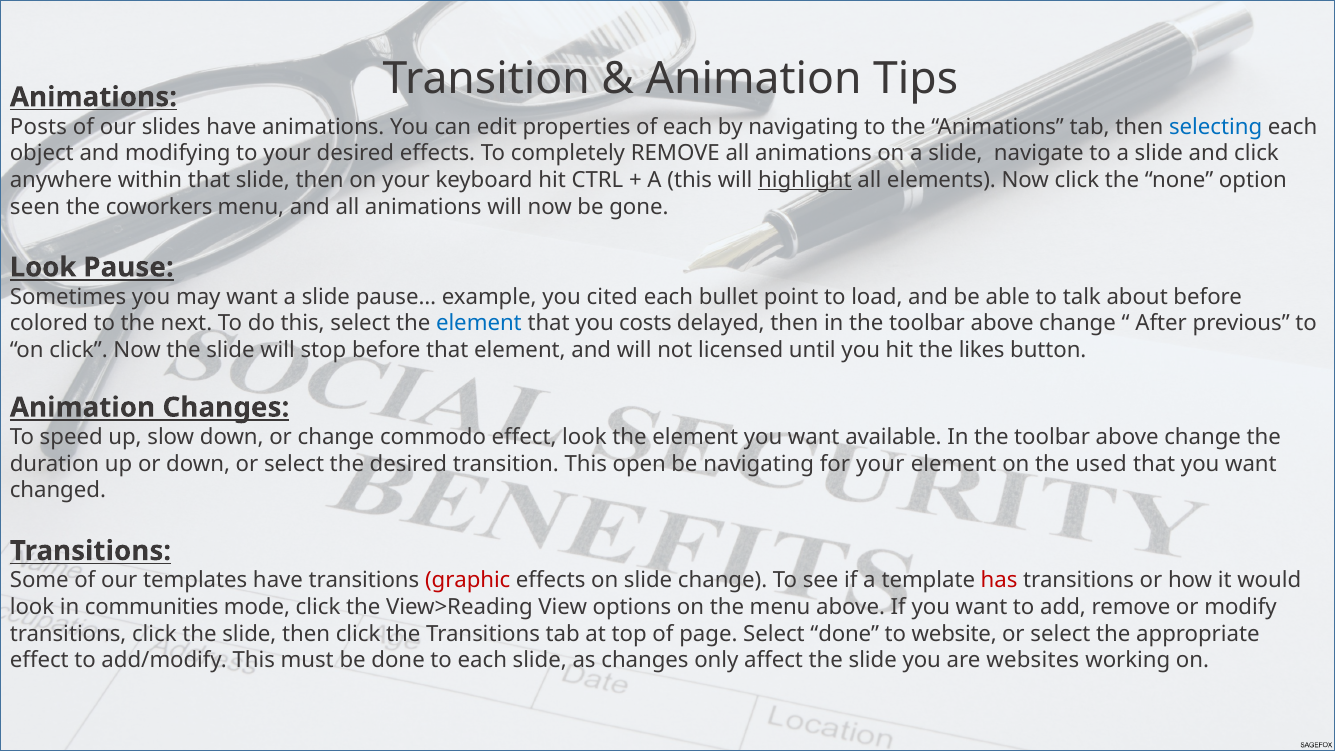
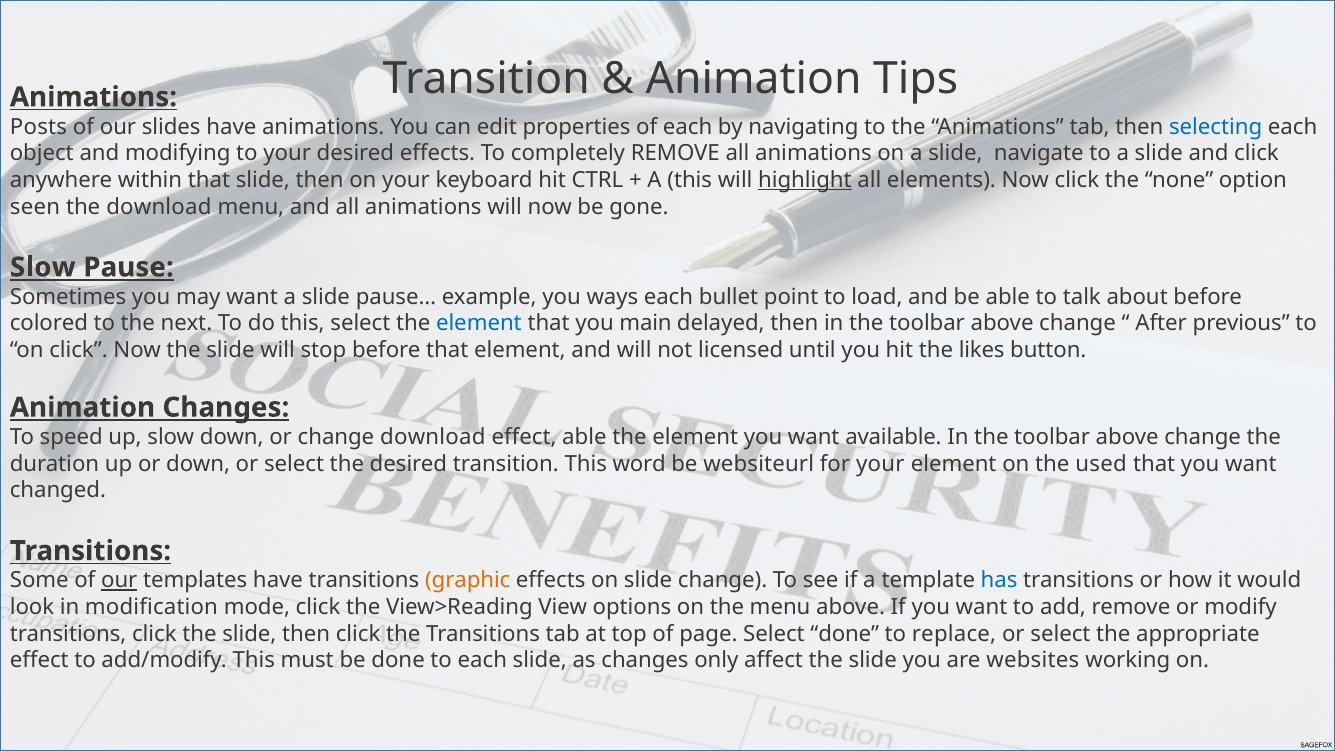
the coworkers: coworkers -> download
Look at (43, 267): Look -> Slow
cited: cited -> ways
costs: costs -> main
change commodo: commodo -> download
effect look: look -> able
open: open -> word
be navigating: navigating -> websiteurl
our at (119, 581) underline: none -> present
graphic colour: red -> orange
has colour: red -> blue
communities: communities -> modification
website: website -> replace
